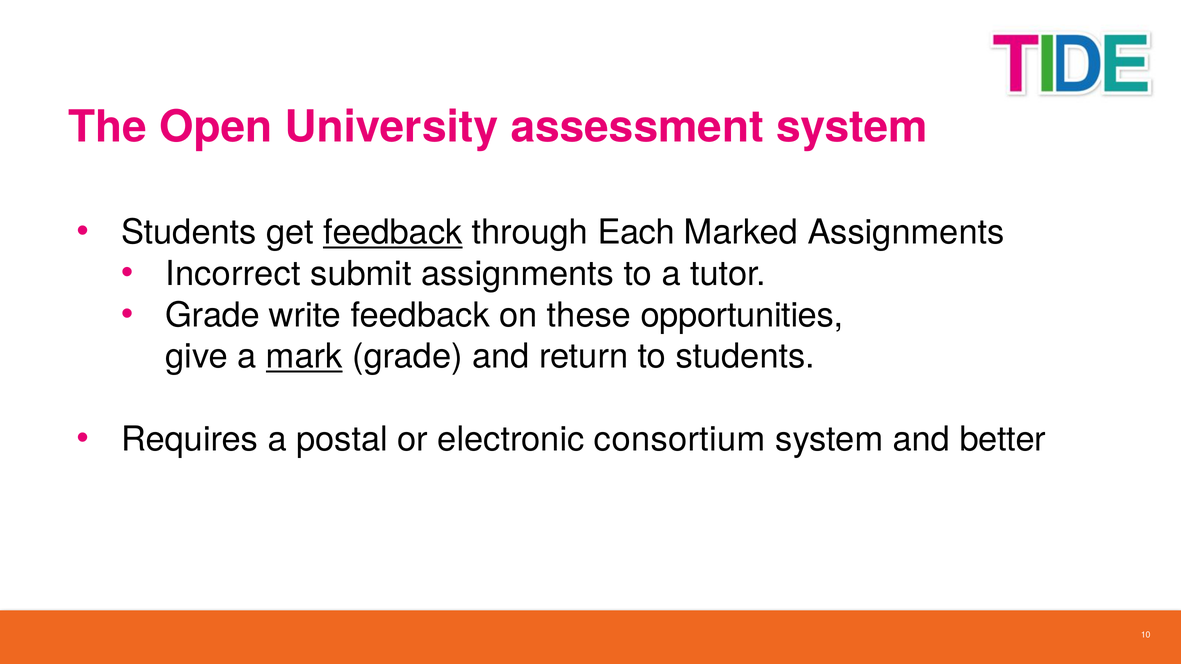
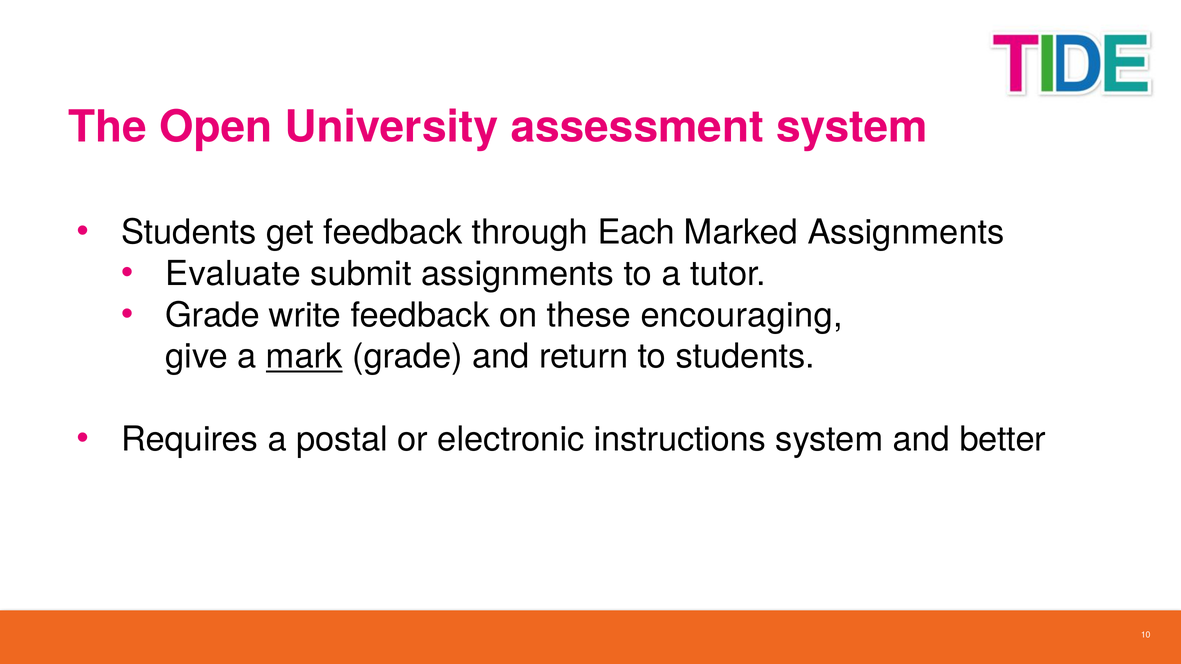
feedback at (393, 233) underline: present -> none
Incorrect: Incorrect -> Evaluate
opportunities: opportunities -> encouraging
consortium: consortium -> instructions
